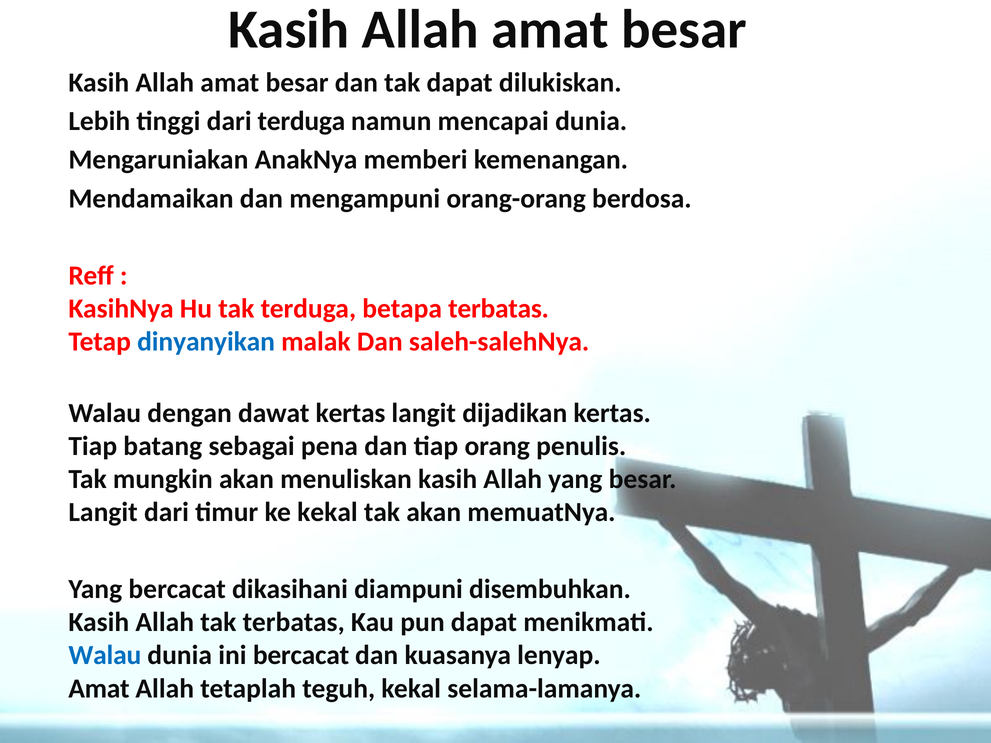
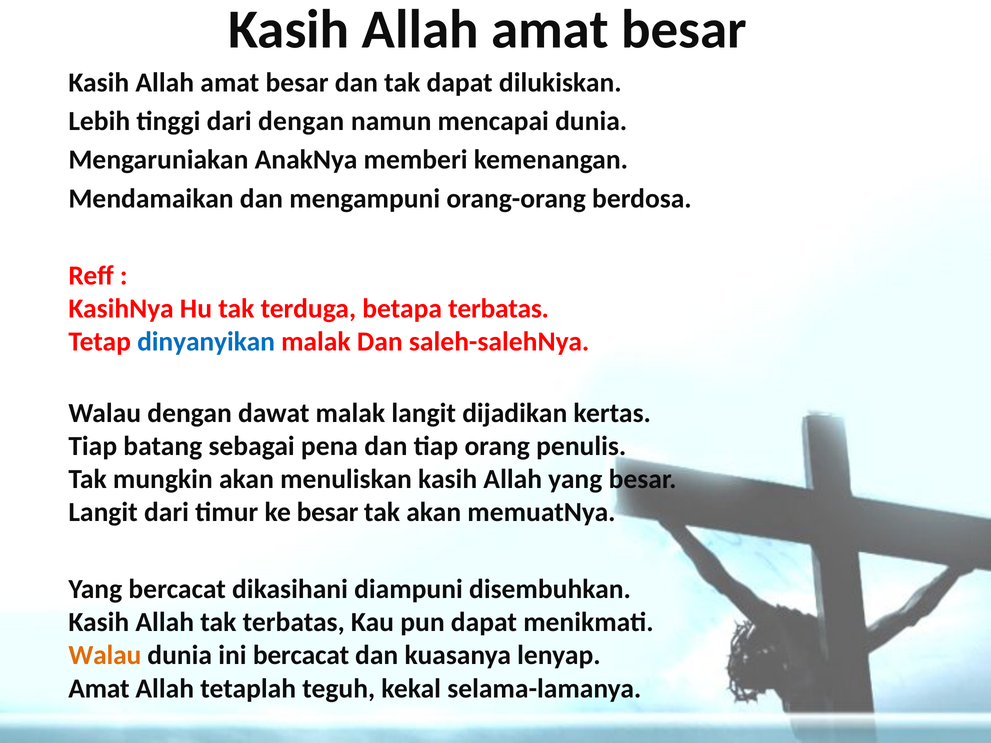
dari terduga: terduga -> dengan
dawat kertas: kertas -> malak
ke kekal: kekal -> besar
Walau at (105, 656) colour: blue -> orange
